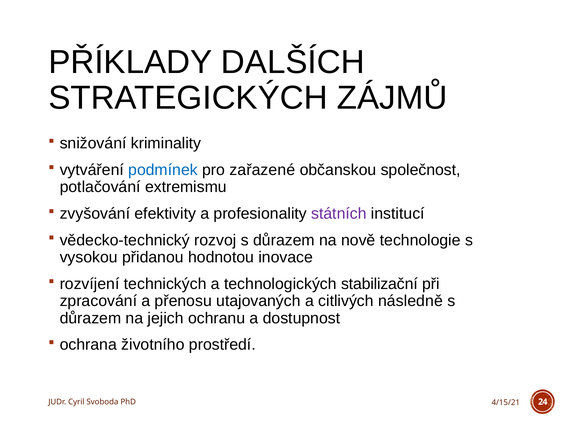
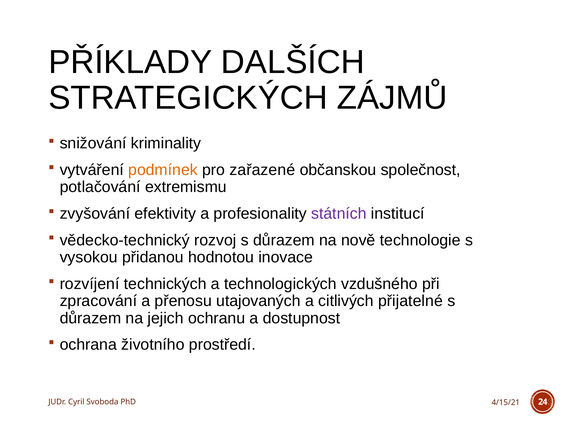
podmínek colour: blue -> orange
stabilizační: stabilizační -> vzdušného
následně: následně -> přijatelné
